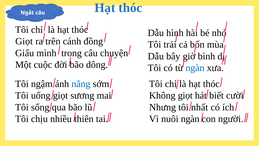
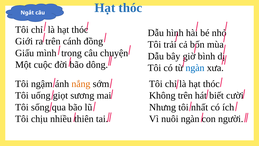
Giọt at (24, 41): Giọt -> Giới
nắng colour: blue -> orange
Không giọt: giọt -> trên
